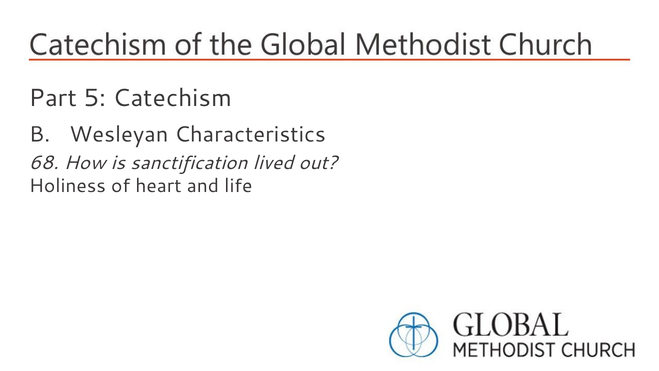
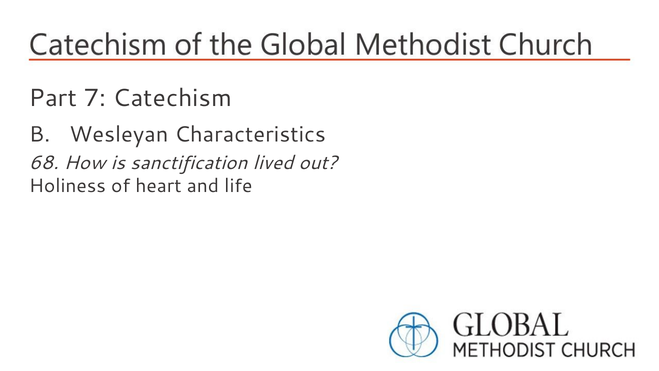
5: 5 -> 7
